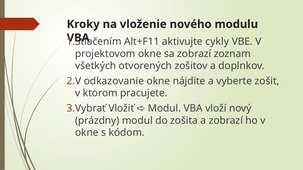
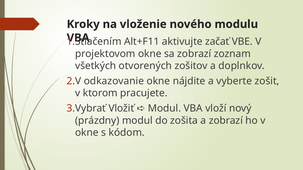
cykly: cykly -> začať
